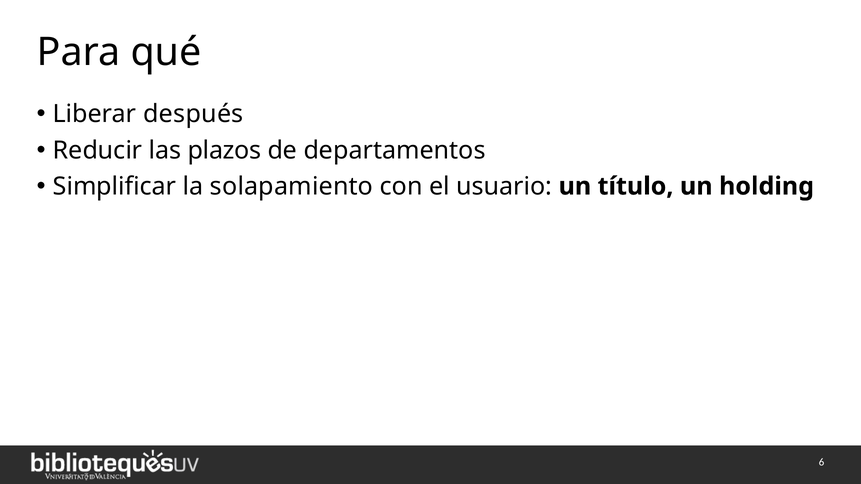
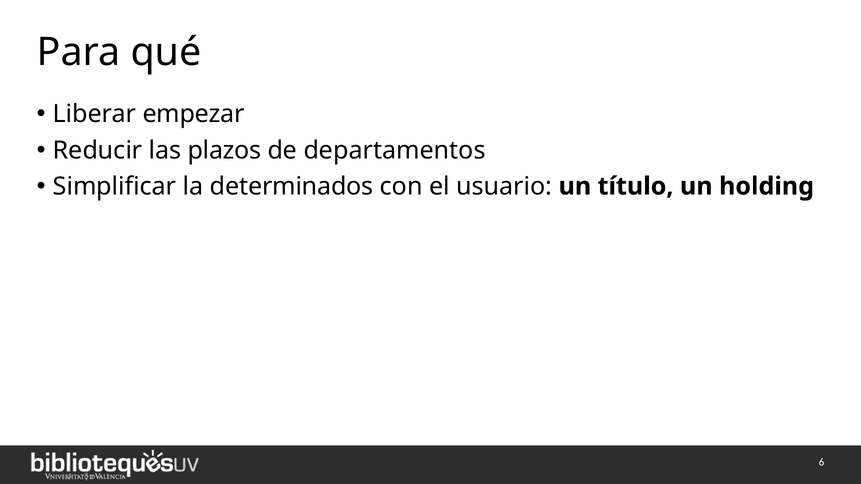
después: después -> empezar
solapamiento: solapamiento -> determinados
